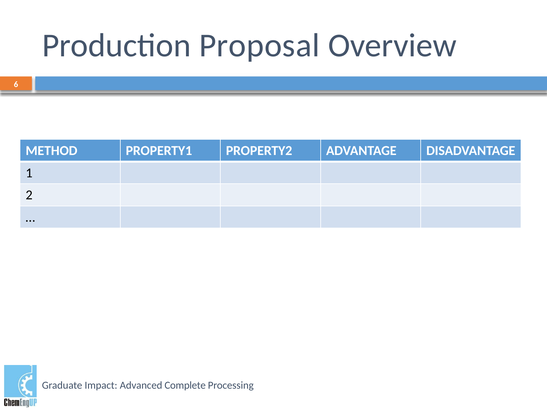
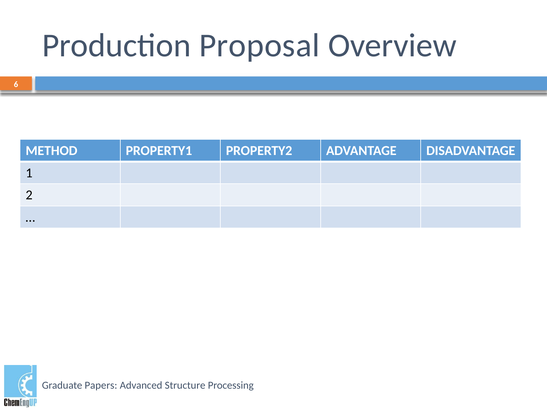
Impact: Impact -> Papers
Complete: Complete -> Structure
